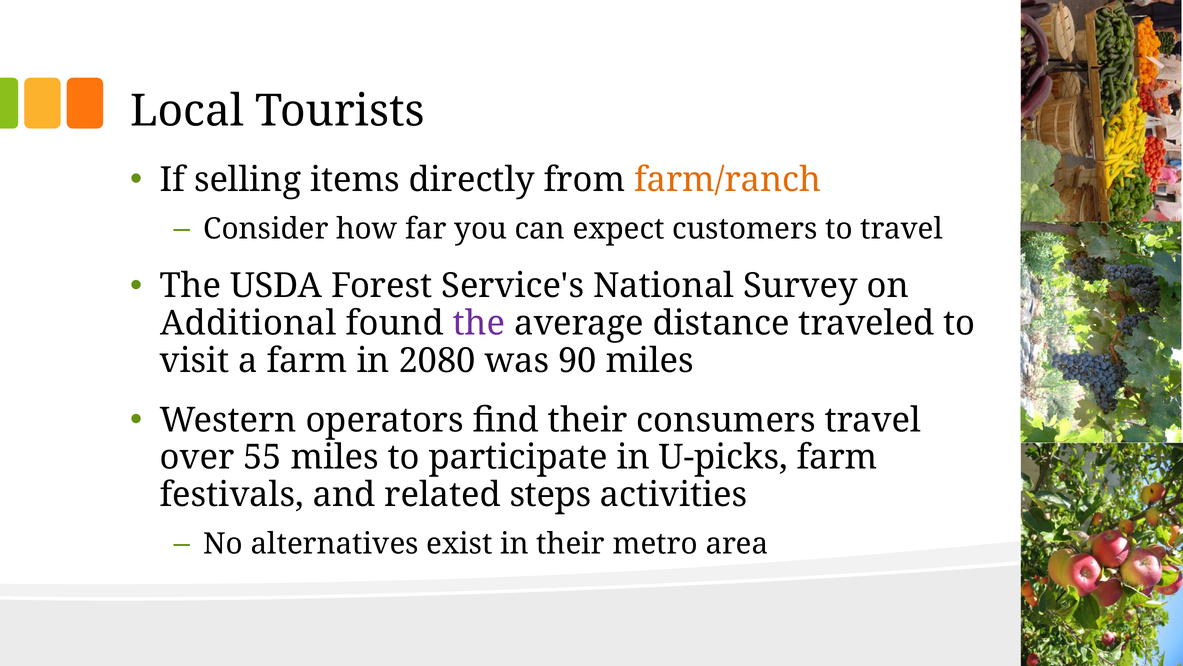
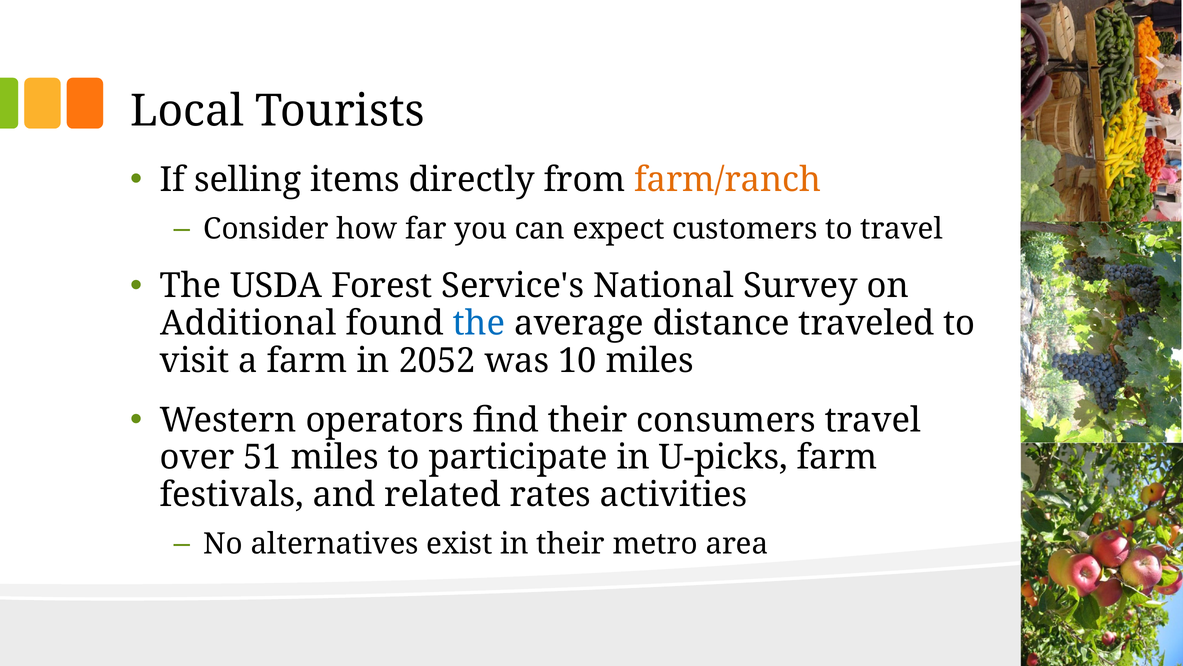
the at (479, 323) colour: purple -> blue
2080: 2080 -> 2052
90: 90 -> 10
55: 55 -> 51
steps: steps -> rates
